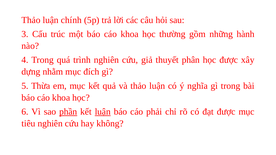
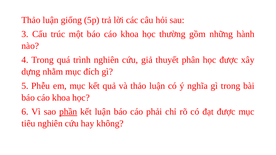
chính: chính -> giống
Thừa: Thừa -> Phễu
luận at (103, 112) underline: present -> none
